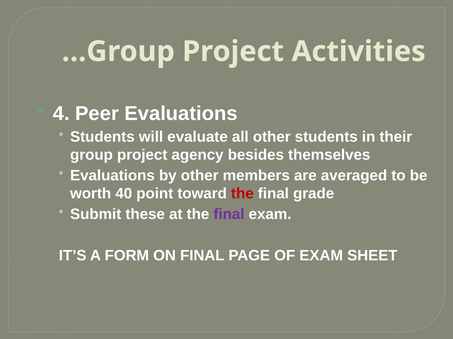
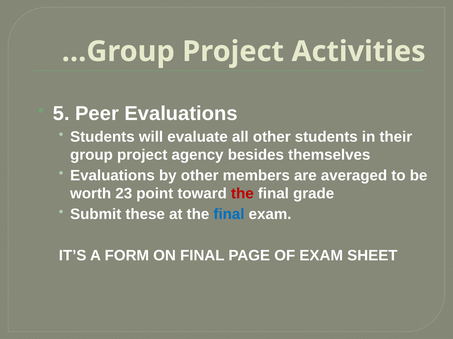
4: 4 -> 5
40: 40 -> 23
final at (229, 215) colour: purple -> blue
